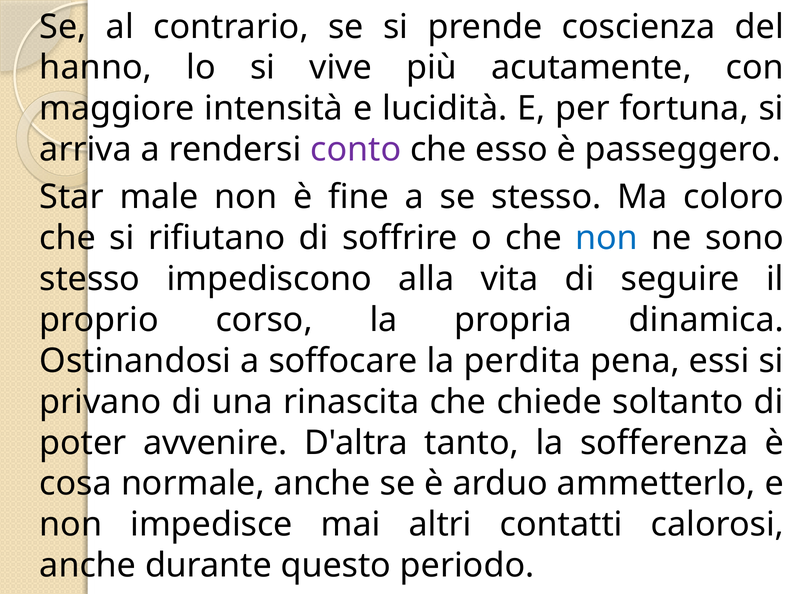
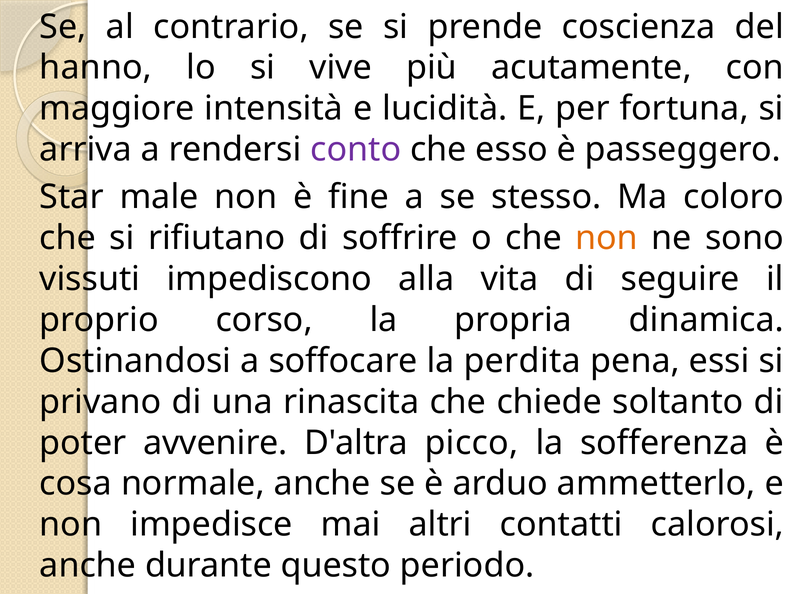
non at (607, 238) colour: blue -> orange
stesso at (90, 279): stesso -> vissuti
tanto: tanto -> picco
